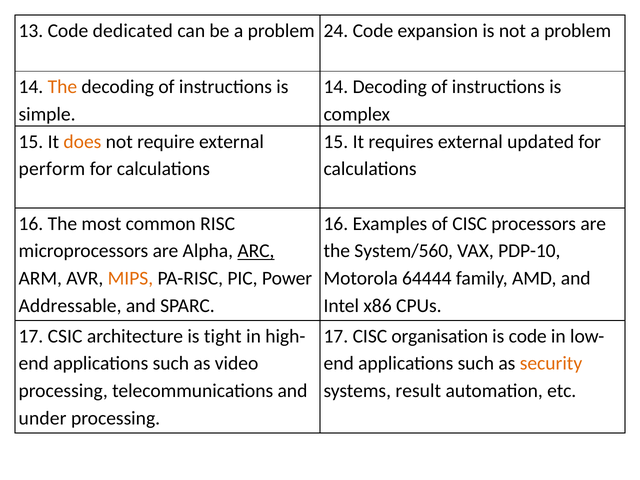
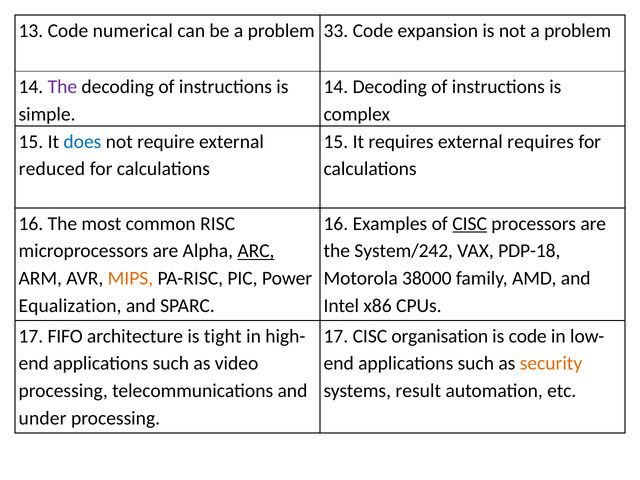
dedicated: dedicated -> numerical
24: 24 -> 33
The at (62, 87) colour: orange -> purple
does colour: orange -> blue
external updated: updated -> requires
perform: perform -> reduced
CISC at (470, 224) underline: none -> present
System/560: System/560 -> System/242
PDP-10: PDP-10 -> PDP-18
64444: 64444 -> 38000
Addressable: Addressable -> Equalization
CSIC: CSIC -> FIFO
